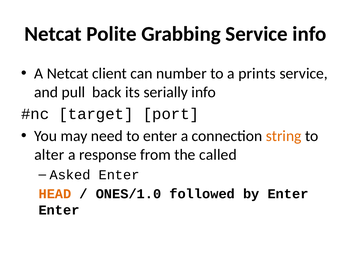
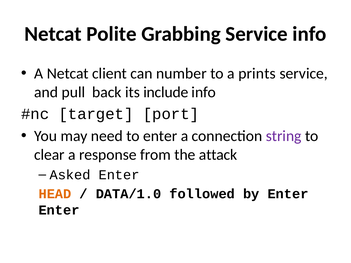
serially: serially -> include
string colour: orange -> purple
alter: alter -> clear
called: called -> attack
ONES/1.0: ONES/1.0 -> DATA/1.0
